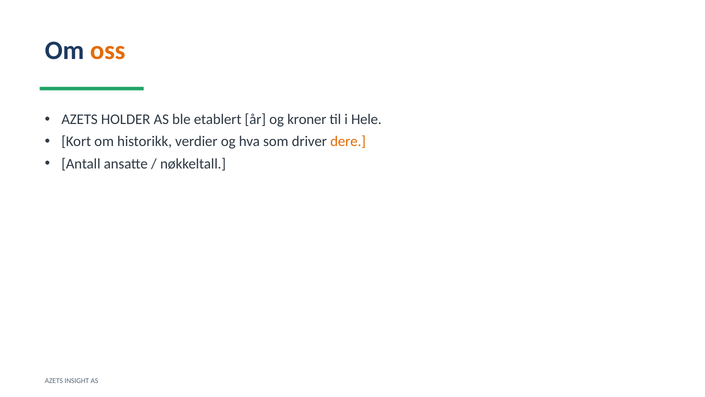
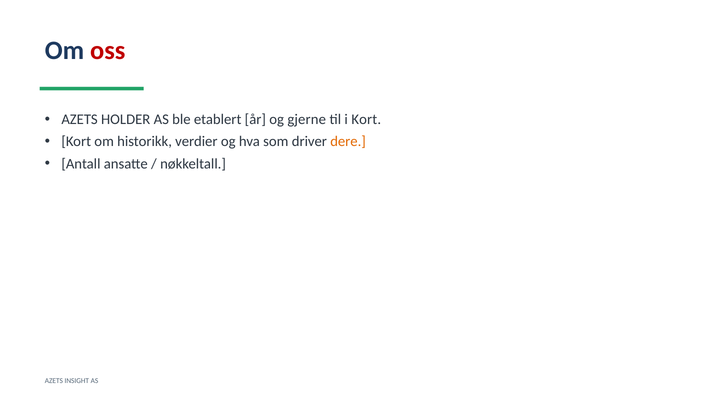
oss colour: orange -> red
kroner: kroner -> gjerne
i Hele: Hele -> Kort
